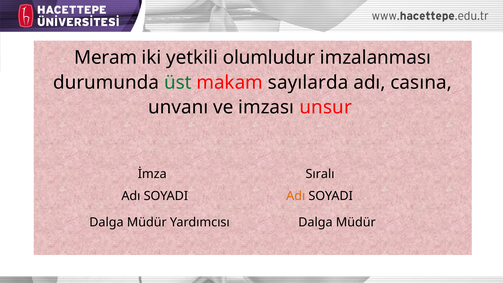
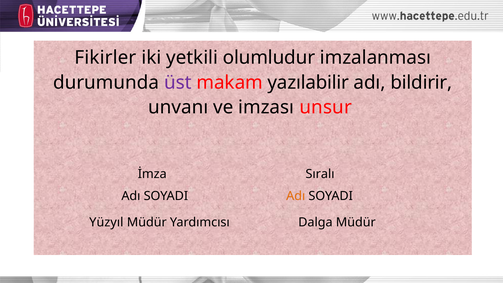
Meram: Meram -> Fikirler
üst colour: green -> purple
sayılarda: sayılarda -> yazılabilir
casına: casına -> bildirir
Dalga at (106, 222): Dalga -> Yüzyıl
